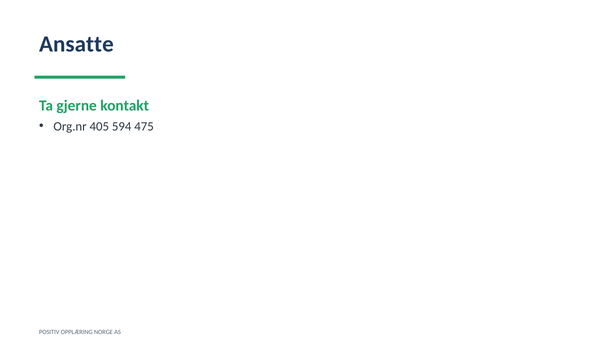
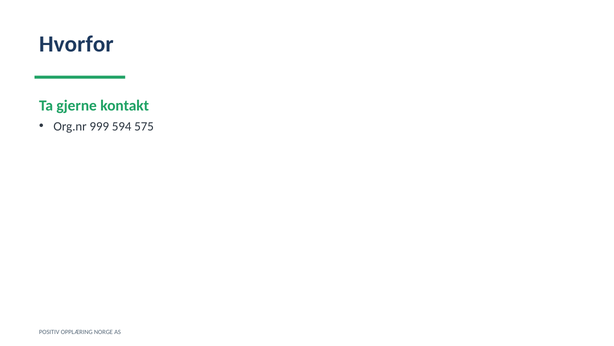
Ansatte: Ansatte -> Hvorfor
405: 405 -> 999
475: 475 -> 575
